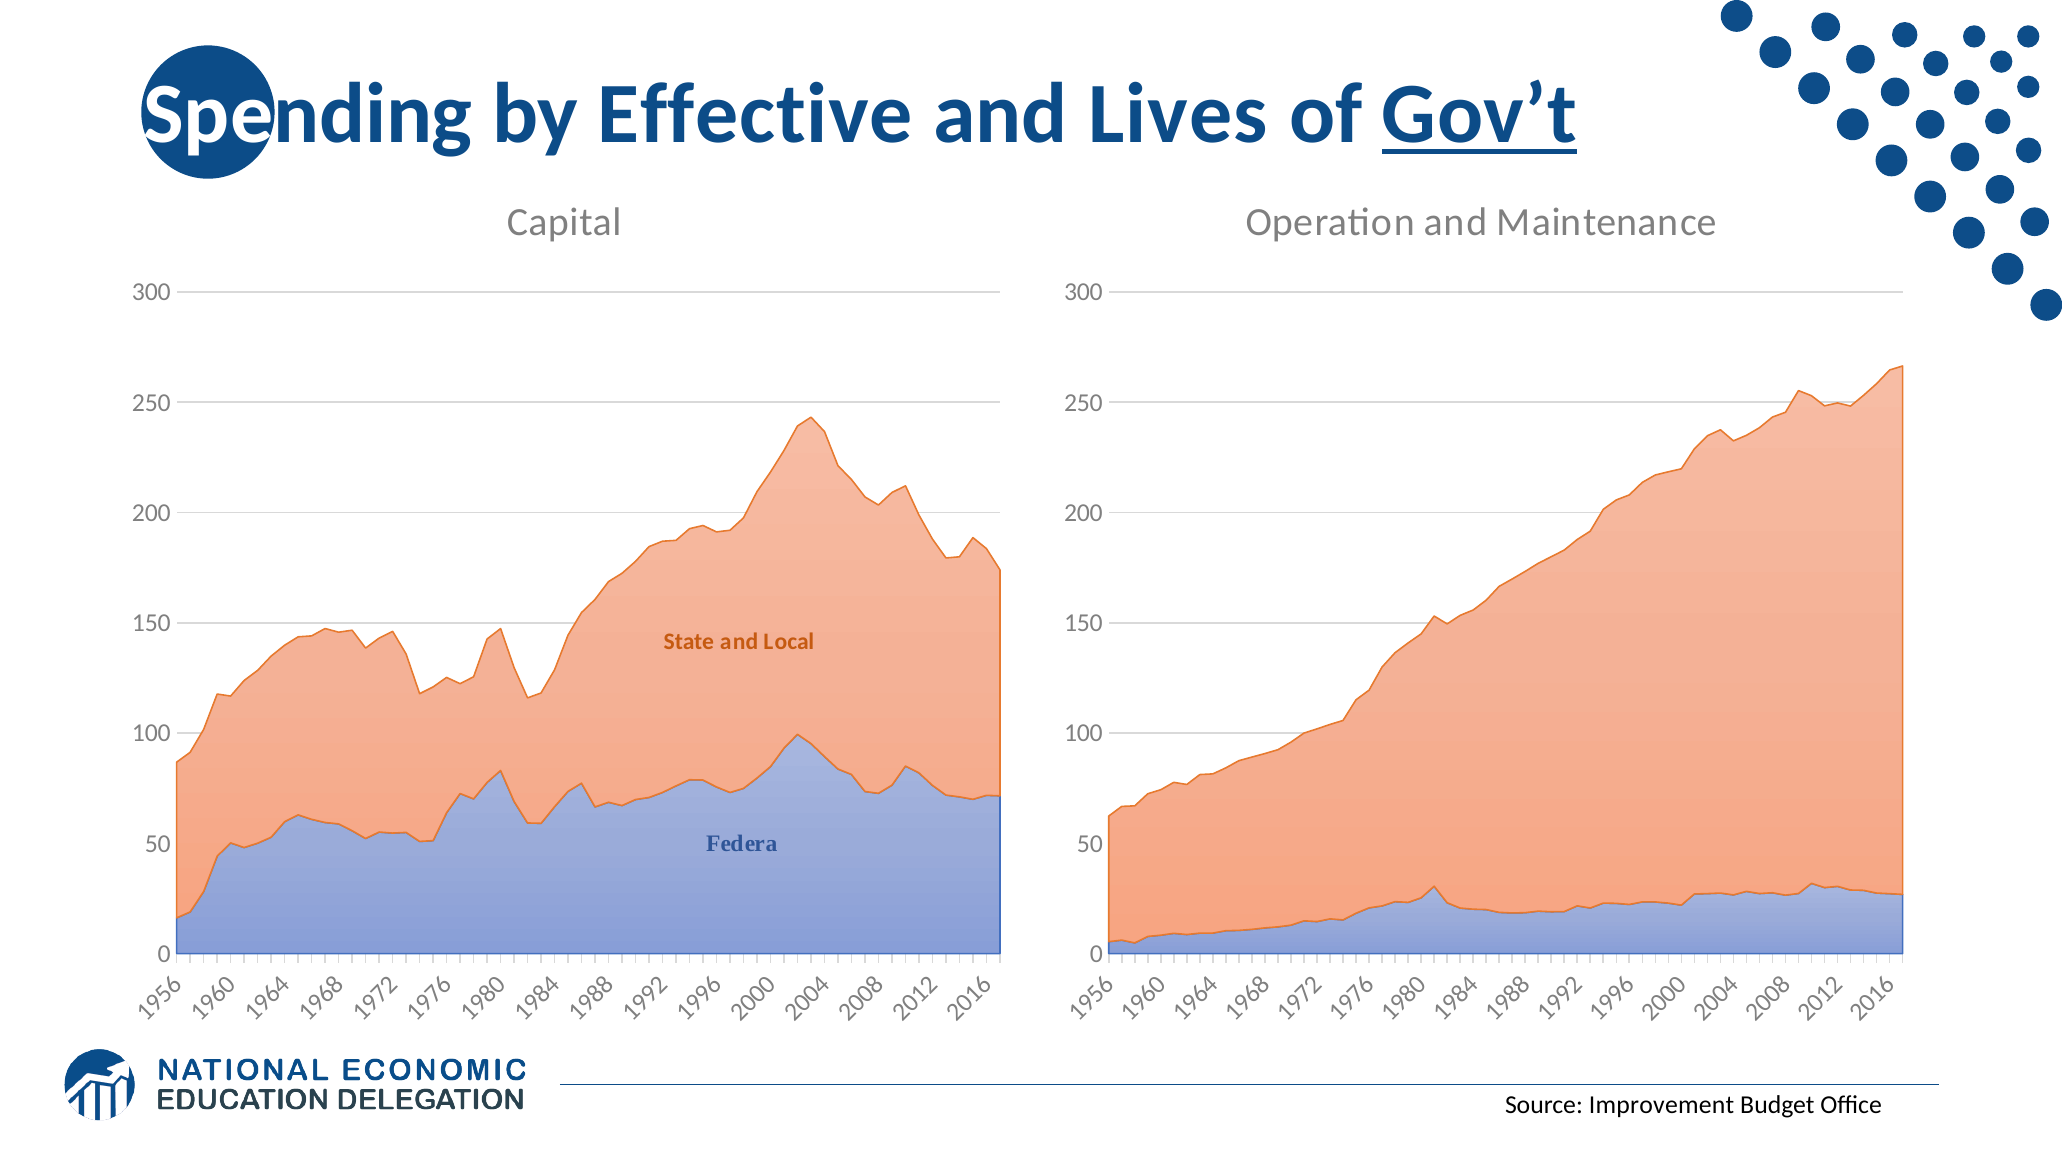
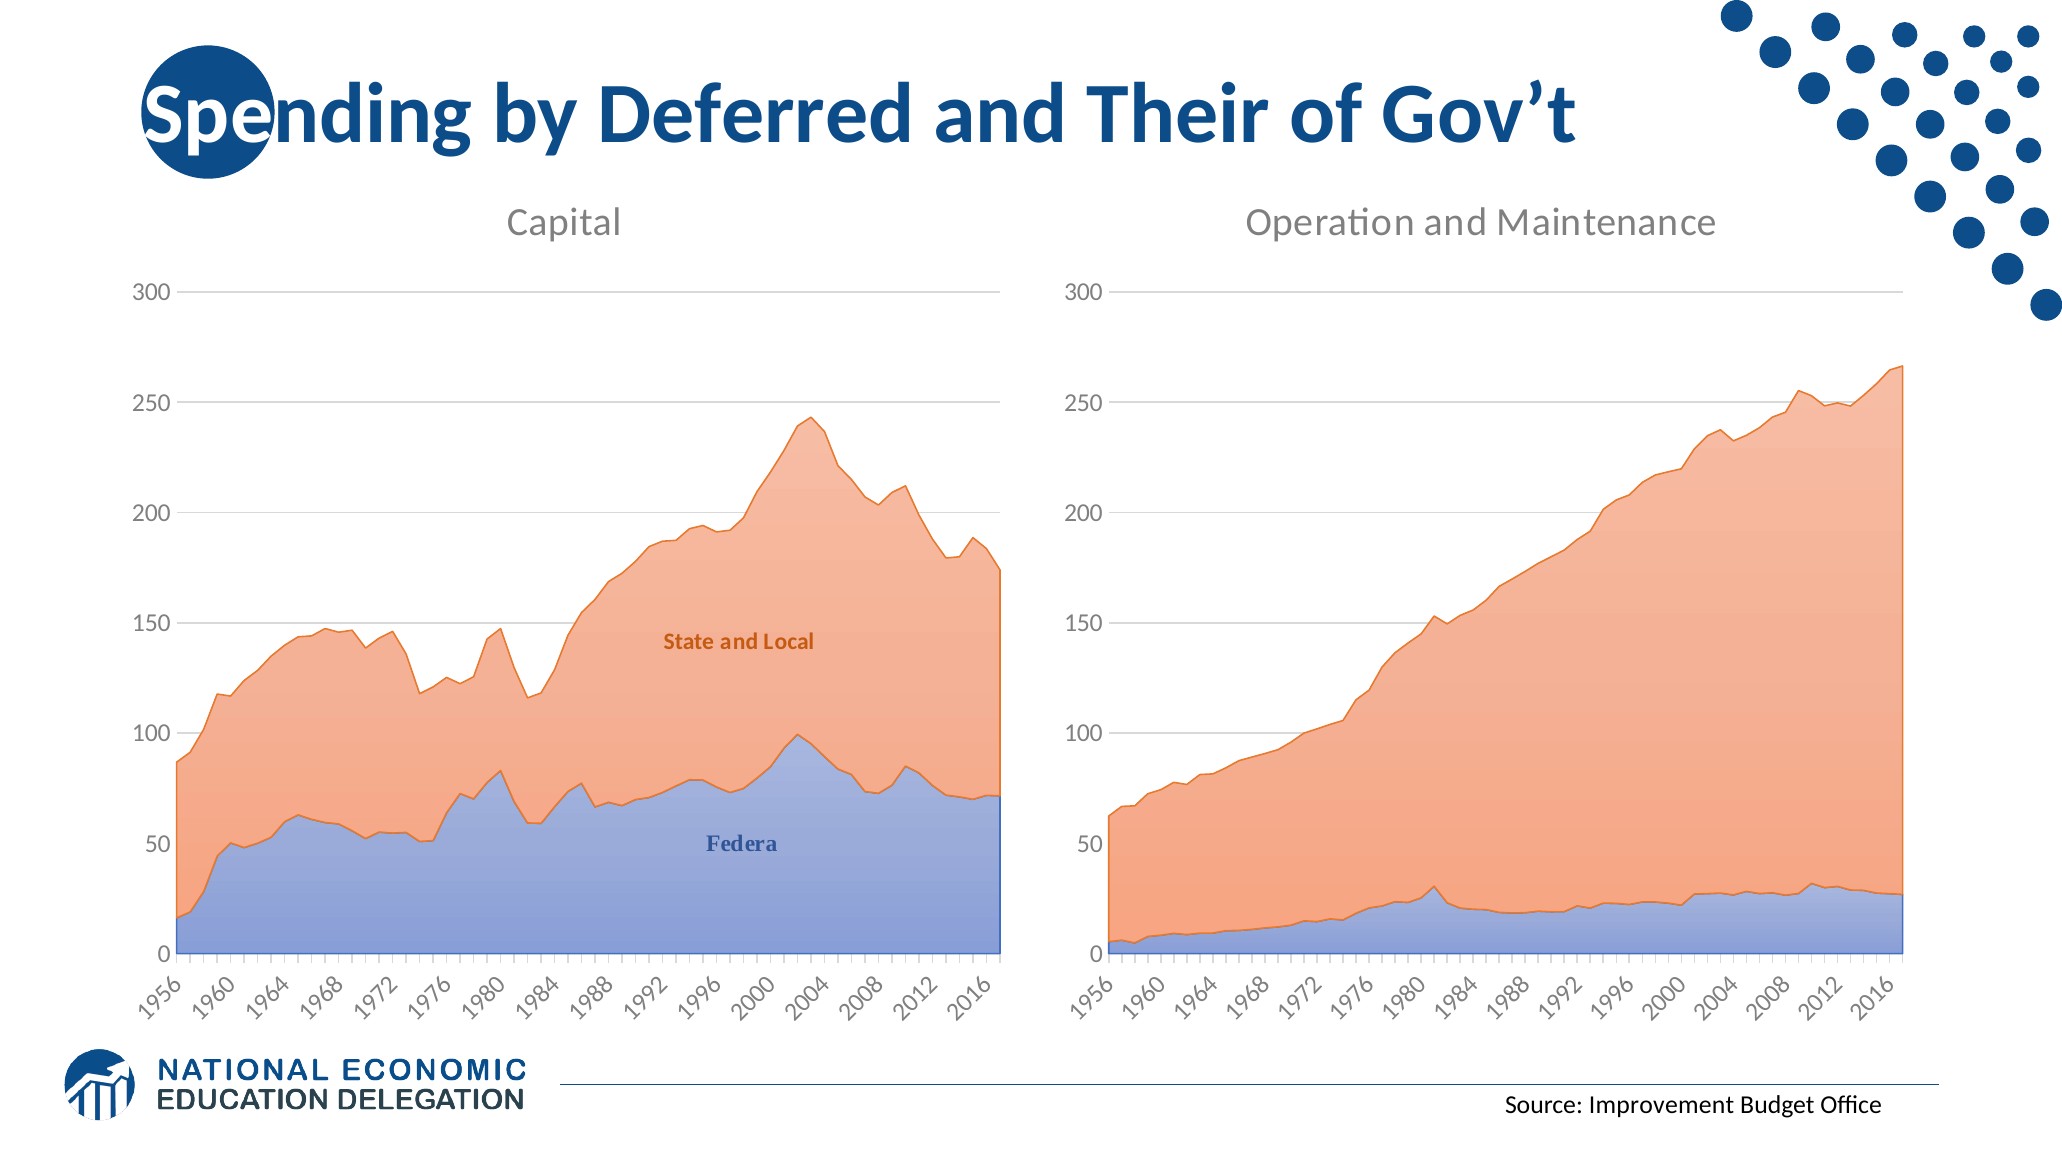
Effective: Effective -> Deferred
Lives: Lives -> Their
Gov’t underline: present -> none
